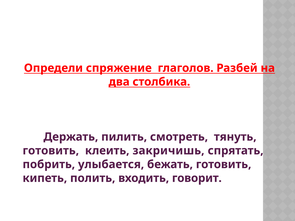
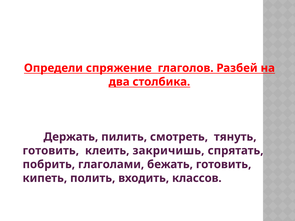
улыбается: улыбается -> глаголами
говорит: говорит -> классов
